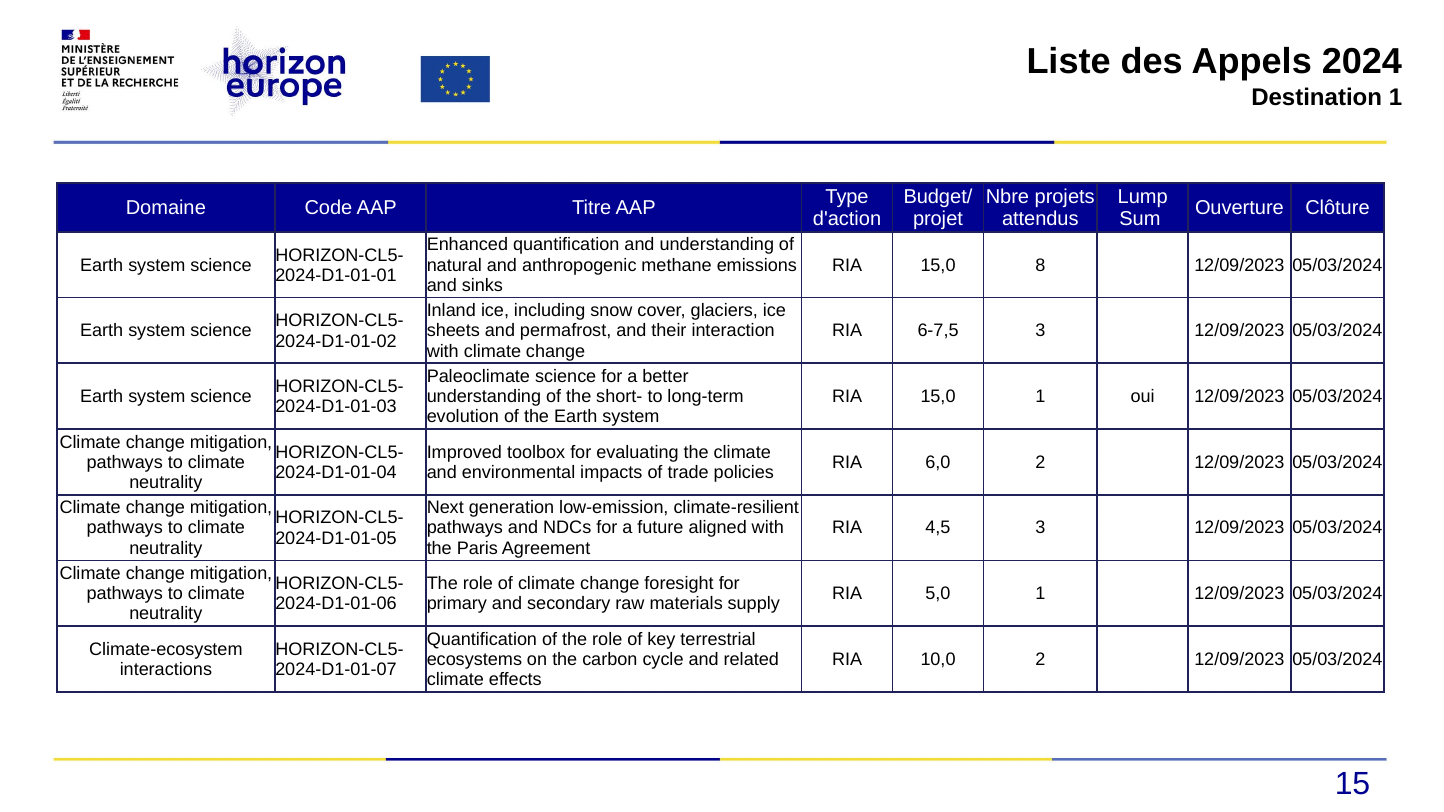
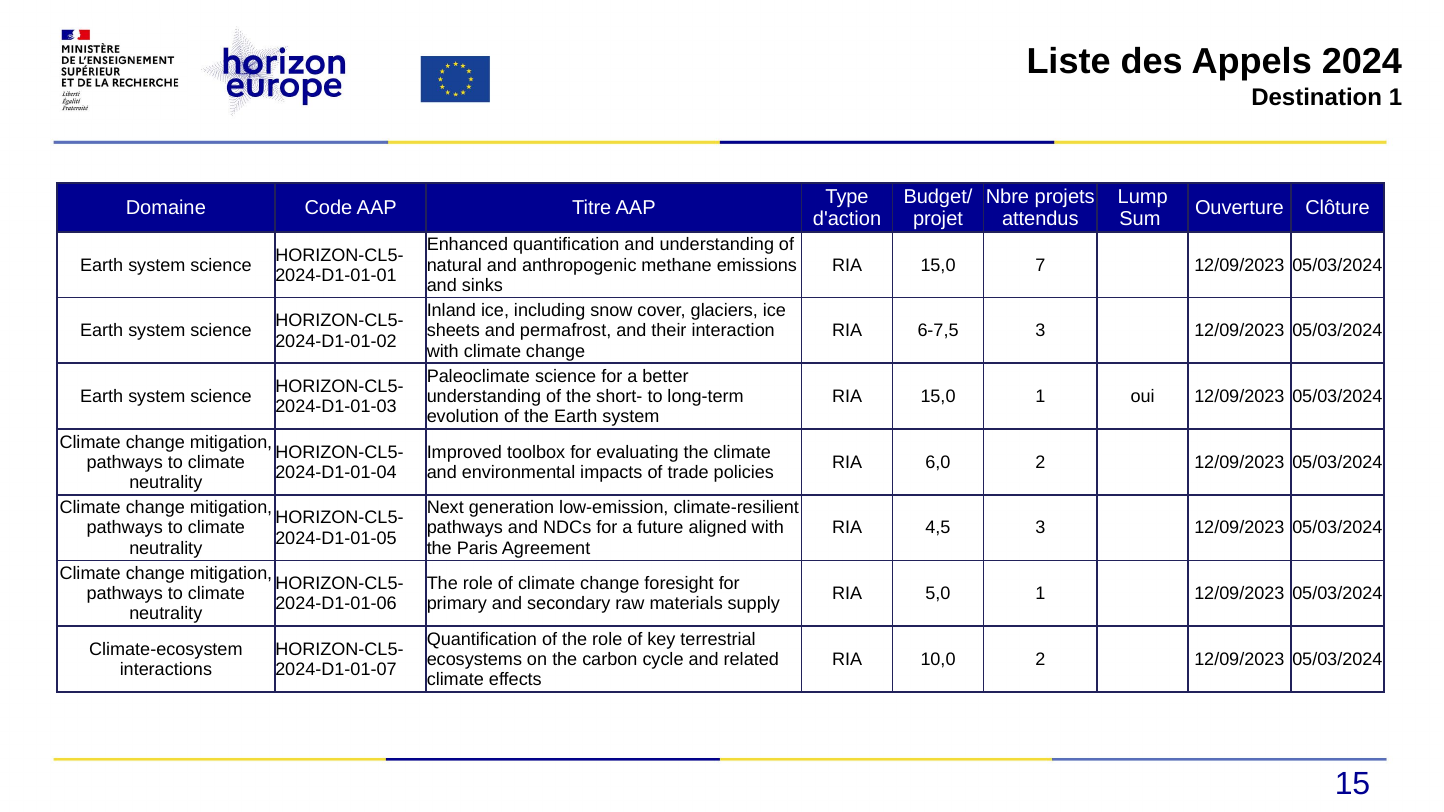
8: 8 -> 7
